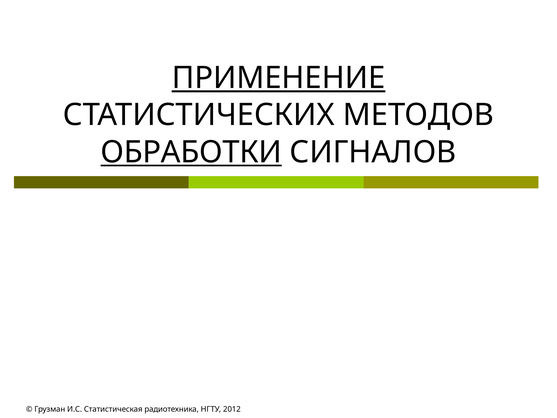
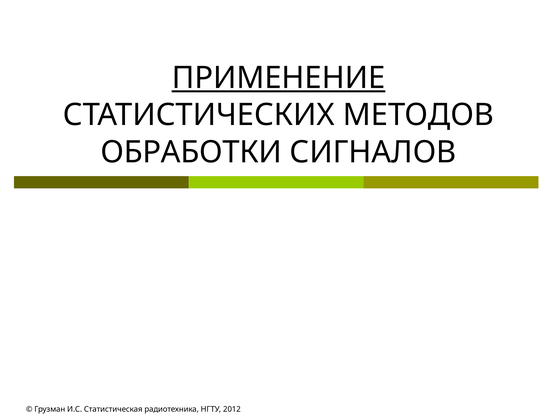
ОБРАБОТКИ underline: present -> none
